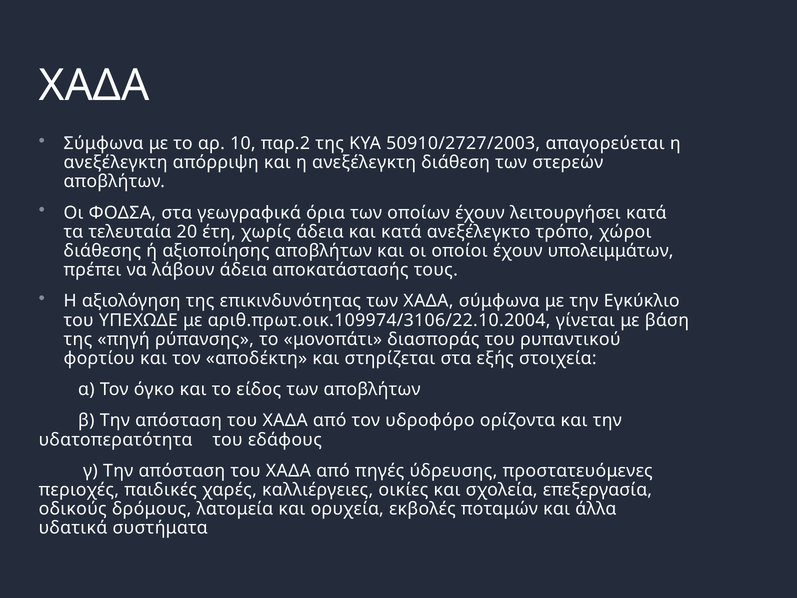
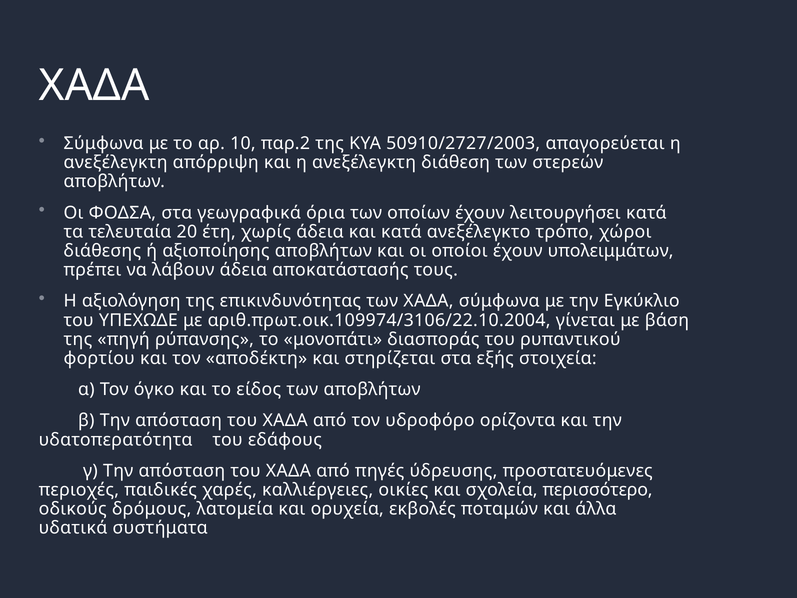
επεξεργασία: επεξεργασία -> περισσότερο
